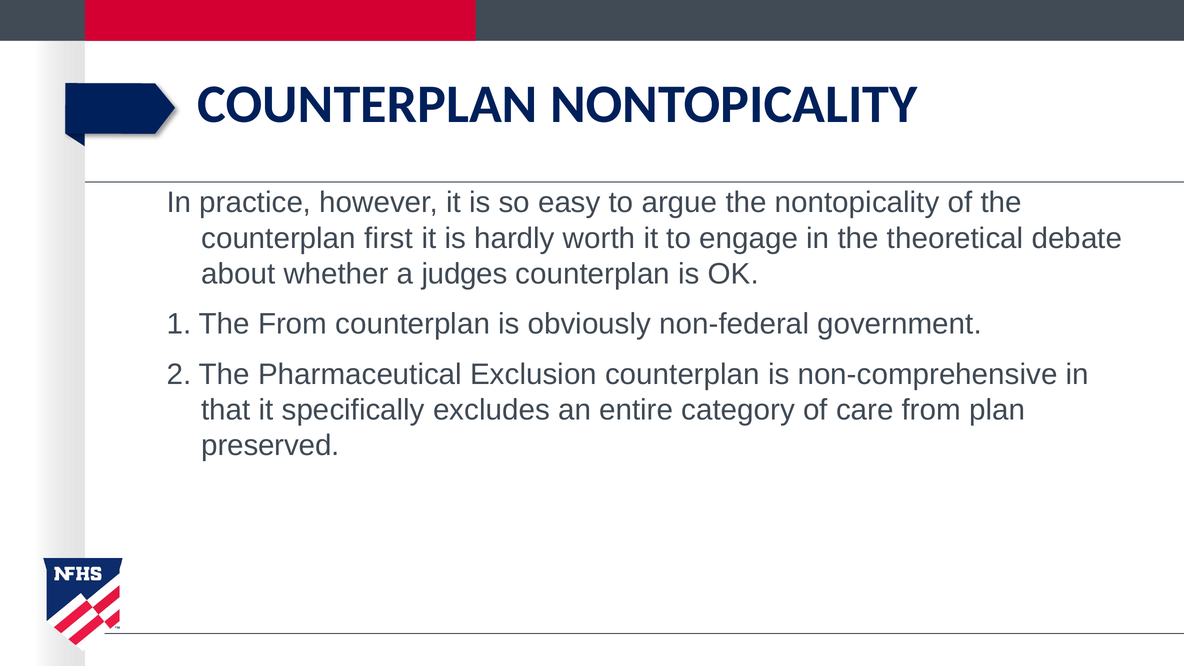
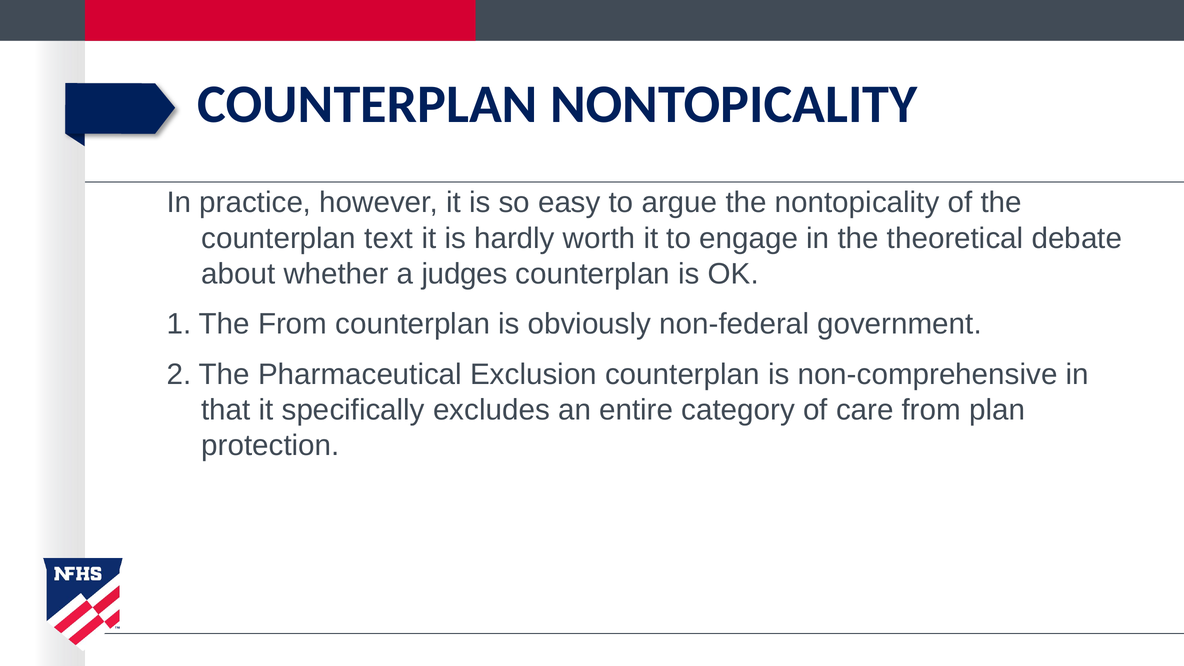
first: first -> text
preserved: preserved -> protection
